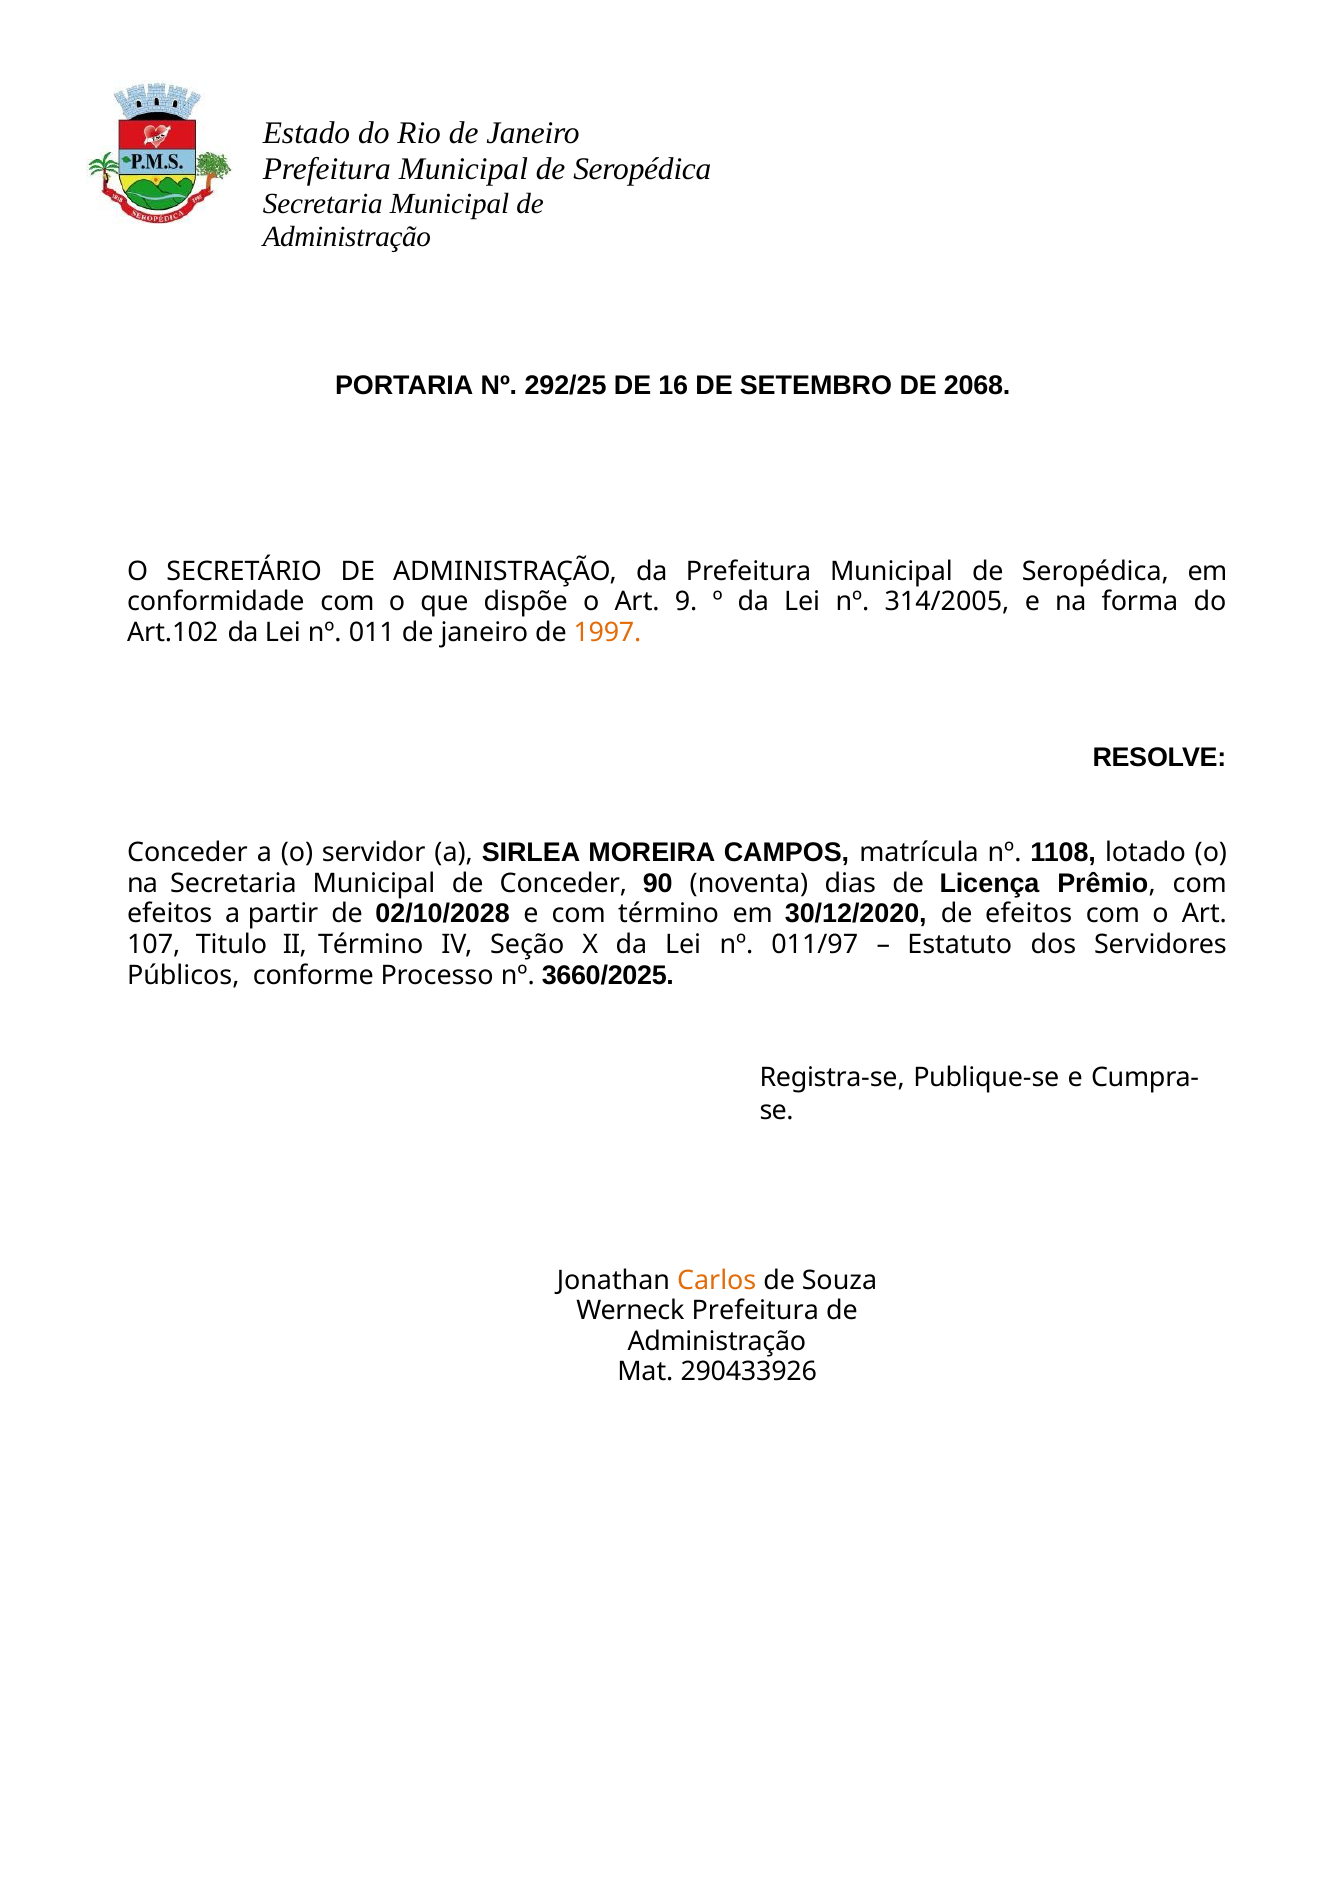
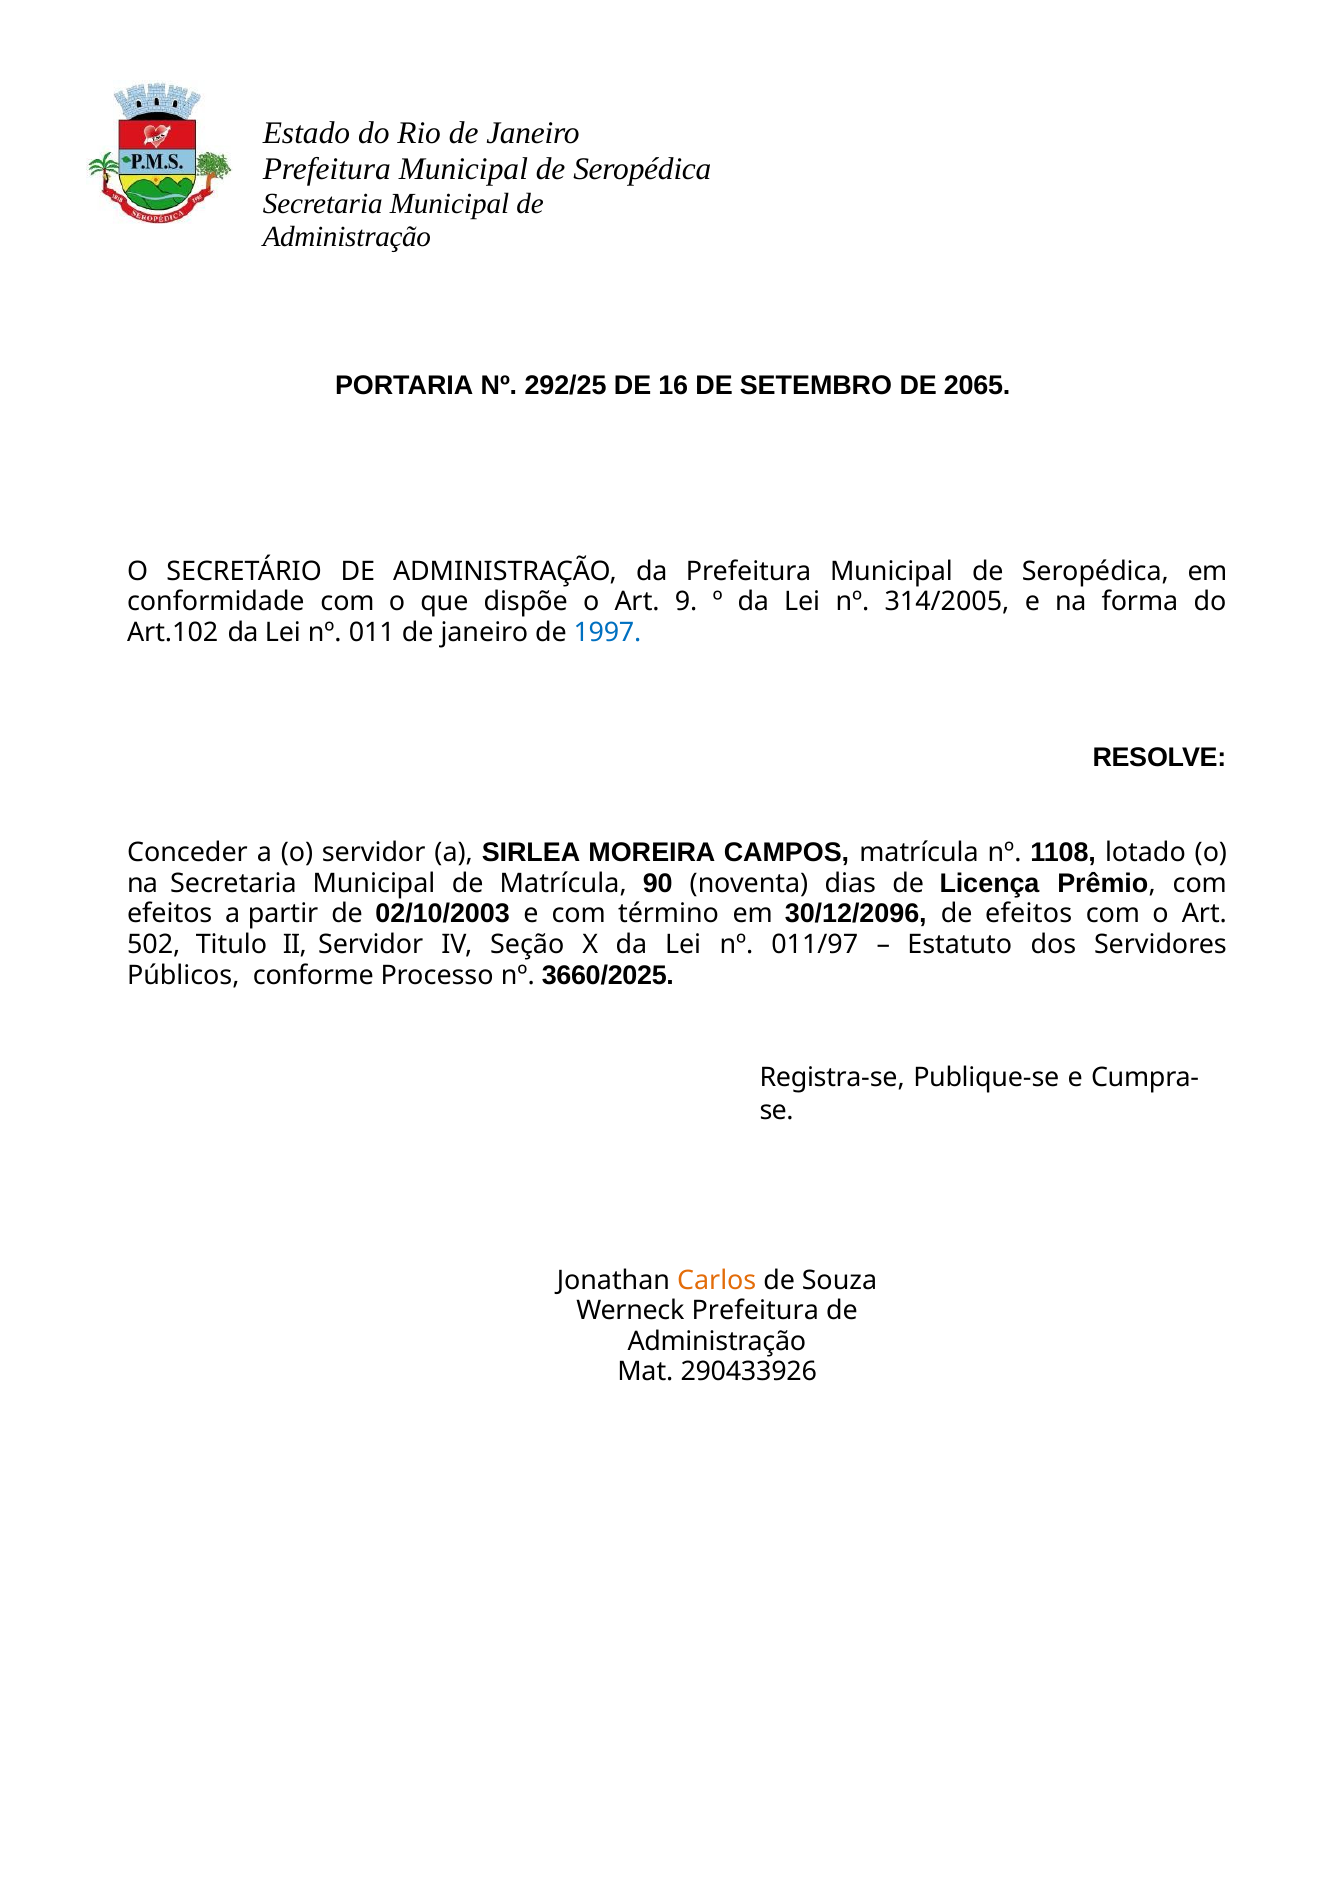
2068: 2068 -> 2065
1997 colour: orange -> blue
de Conceder: Conceder -> Matrícula
02/10/2028: 02/10/2028 -> 02/10/2003
30/12/2020: 30/12/2020 -> 30/12/2096
107: 107 -> 502
II Término: Término -> Servidor
